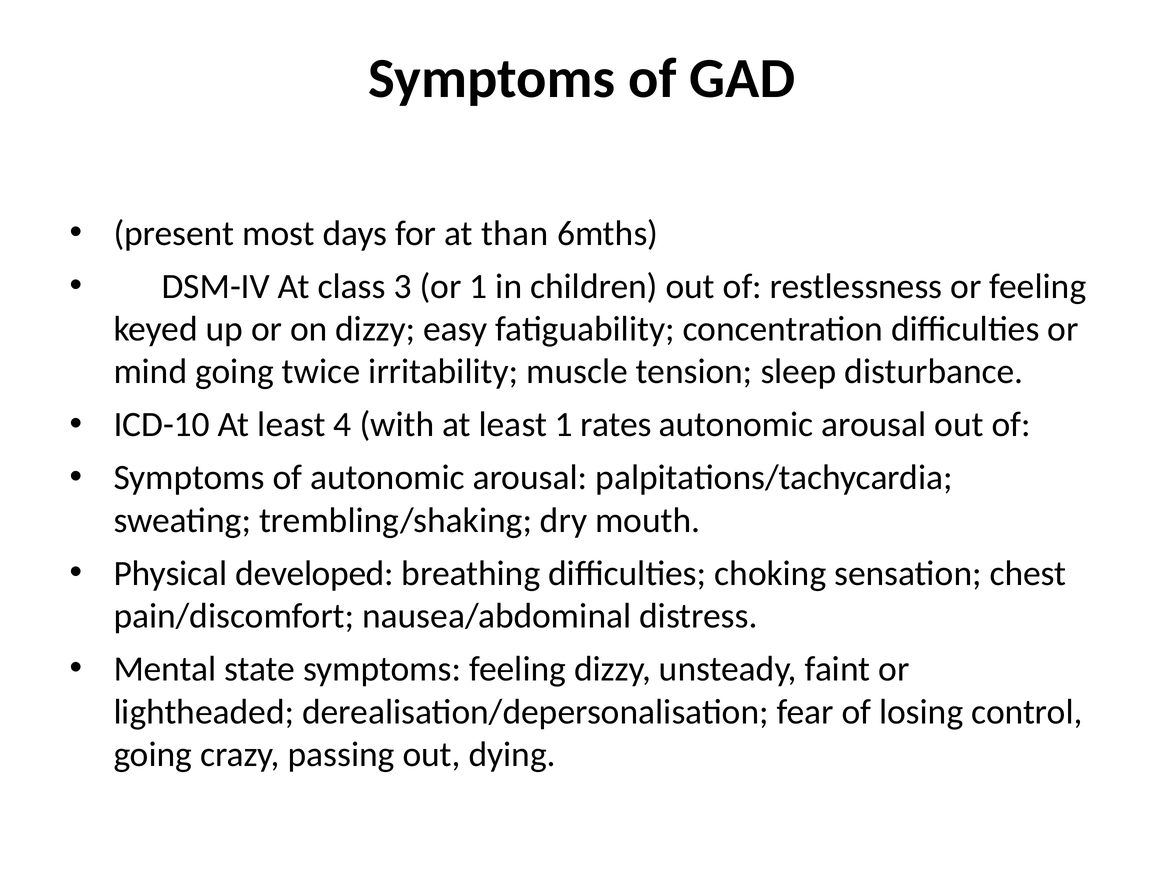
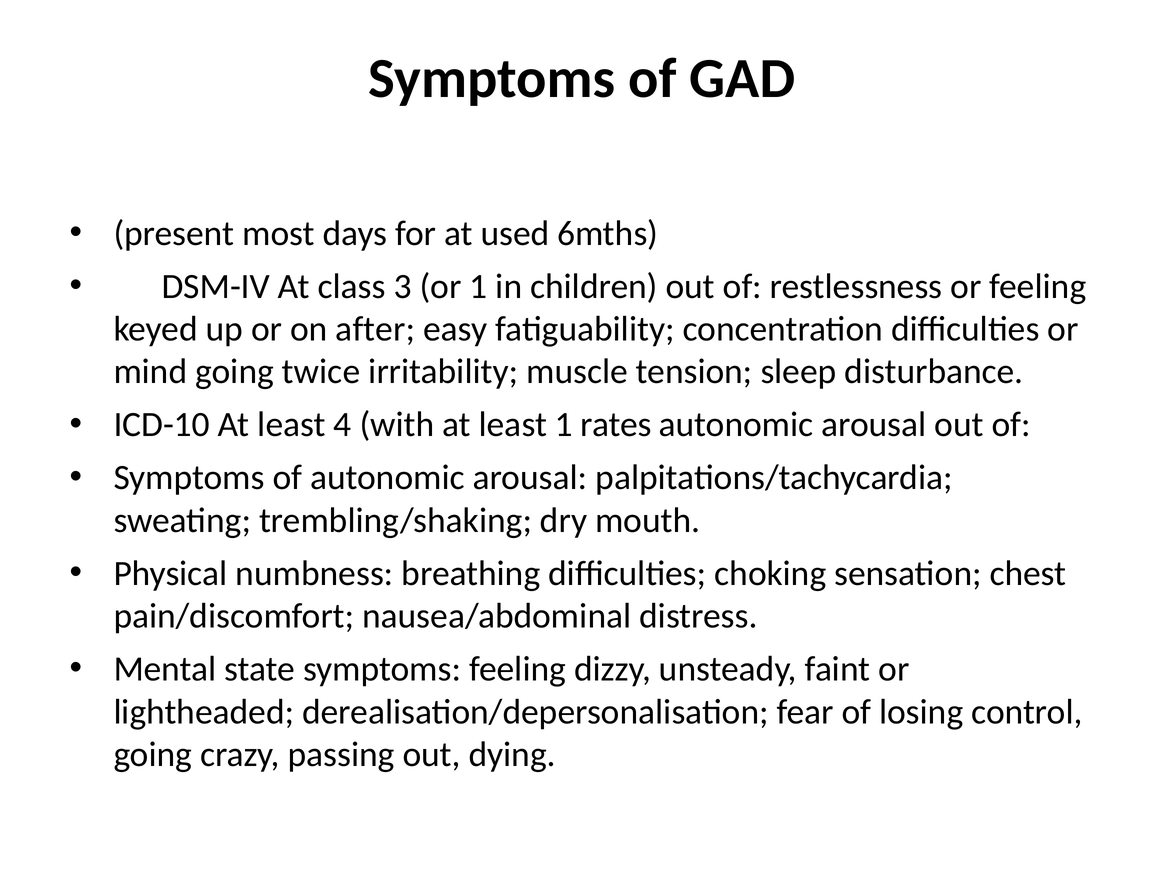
than: than -> used
on dizzy: dizzy -> after
developed: developed -> numbness
